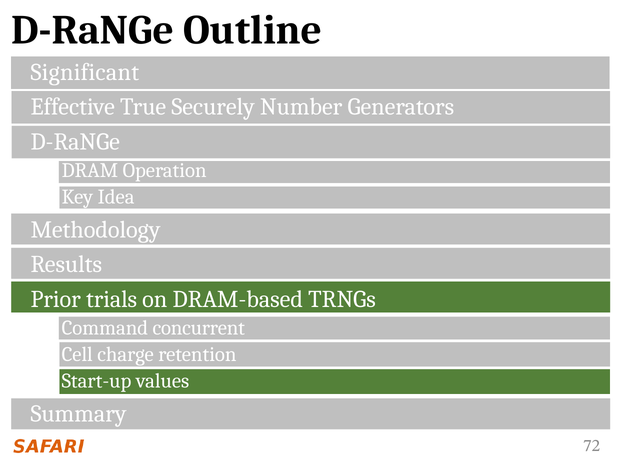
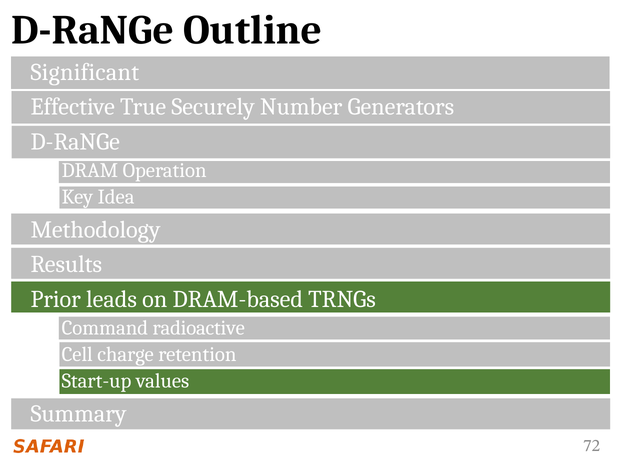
trials: trials -> leads
concurrent: concurrent -> radioactive
